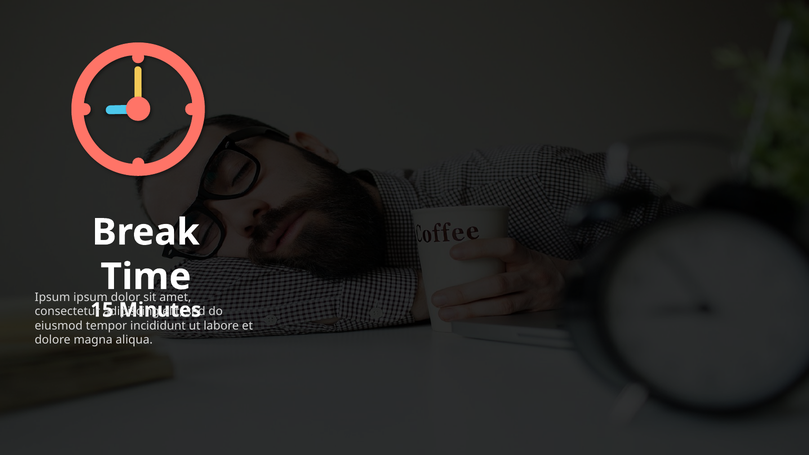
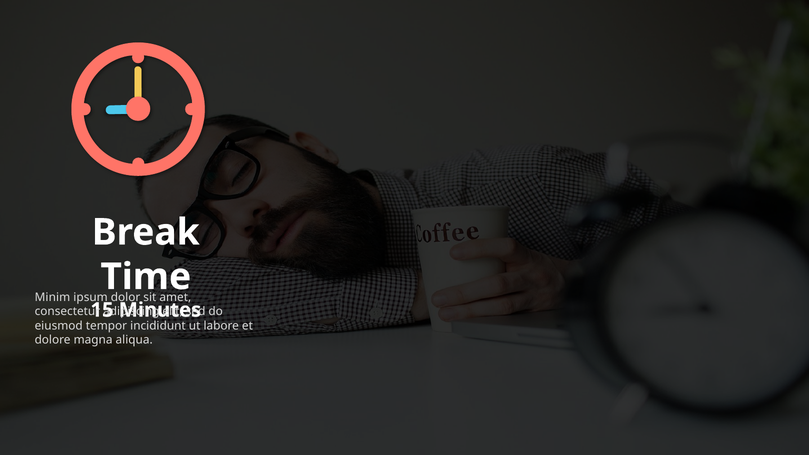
Ipsum at (52, 297): Ipsum -> Minim
